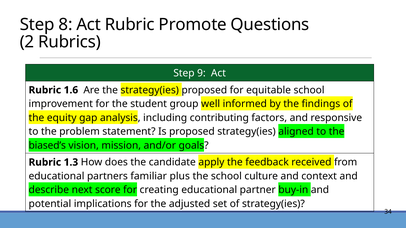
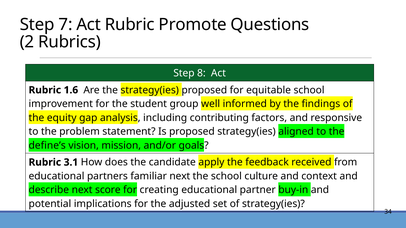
8: 8 -> 7
9: 9 -> 8
biased’s: biased’s -> define’s
1.3: 1.3 -> 3.1
familiar plus: plus -> next
